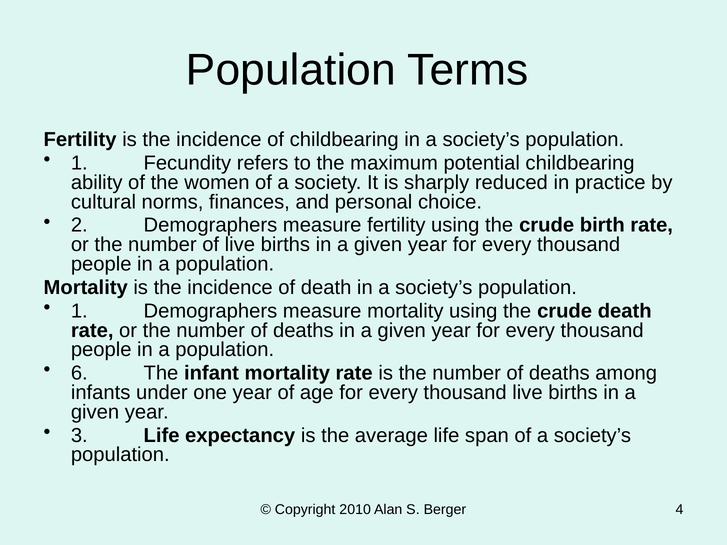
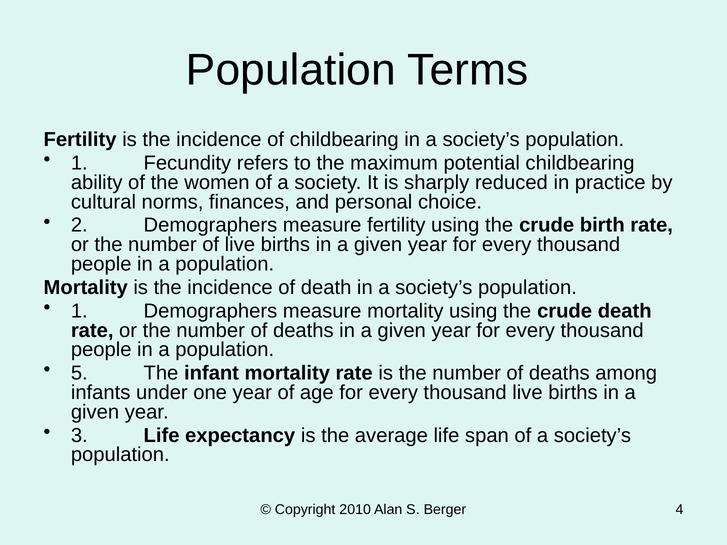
6: 6 -> 5
